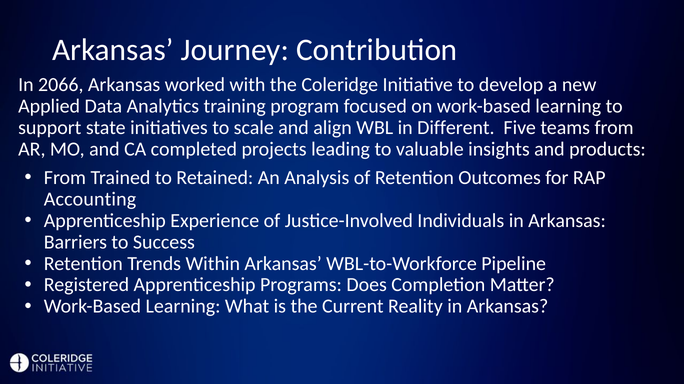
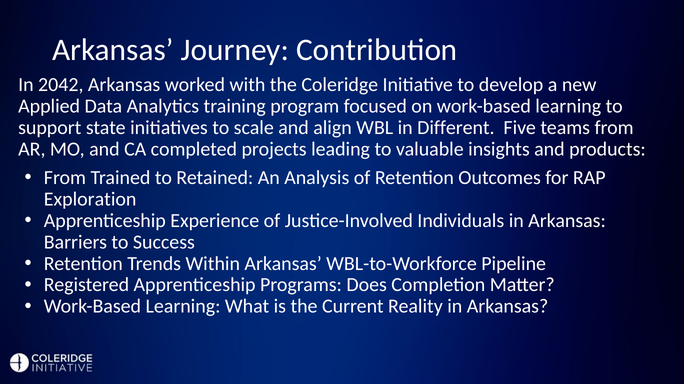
2066: 2066 -> 2042
Accounting: Accounting -> Exploration
